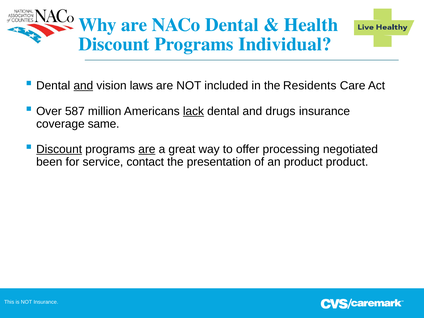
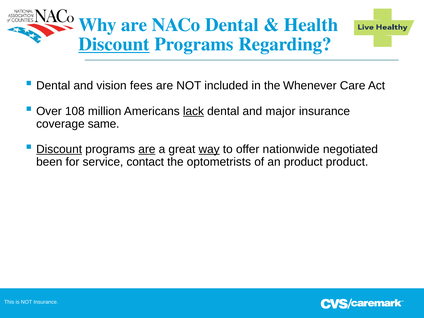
Discount at (114, 44) underline: none -> present
Individual: Individual -> Regarding
and at (83, 86) underline: present -> none
laws: laws -> fees
Residents: Residents -> Whenever
587: 587 -> 108
drugs: drugs -> major
way underline: none -> present
processing: processing -> nationwide
presentation: presentation -> optometrists
